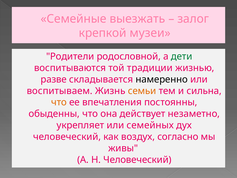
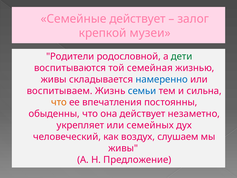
Семейные выезжать: выезжать -> действует
традиции: традиции -> семейная
разве at (54, 79): разве -> живы
намеренно colour: black -> blue
семьи colour: orange -> blue
согласно: согласно -> слушаем
Н Человеческий: Человеческий -> Предложение
